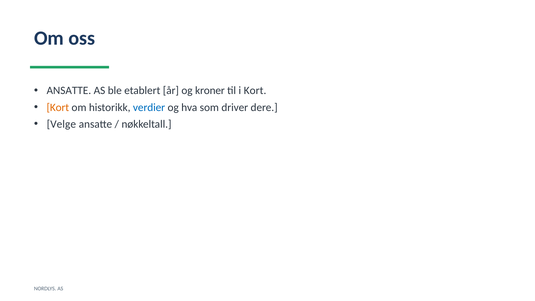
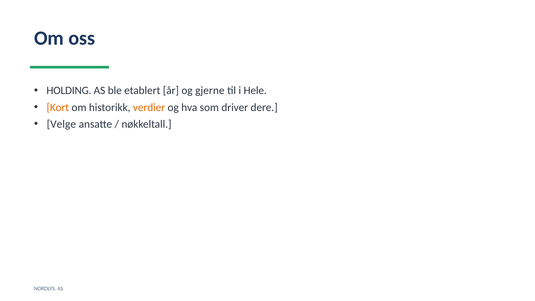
ANSATTE at (69, 91): ANSATTE -> HOLDING
kroner: kroner -> gjerne
i Kort: Kort -> Hele
verdier colour: blue -> orange
